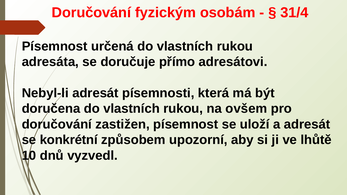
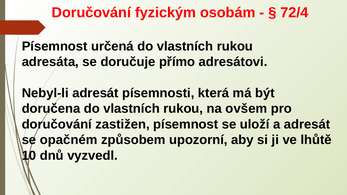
31/4: 31/4 -> 72/4
konkrétní: konkrétní -> opačném
